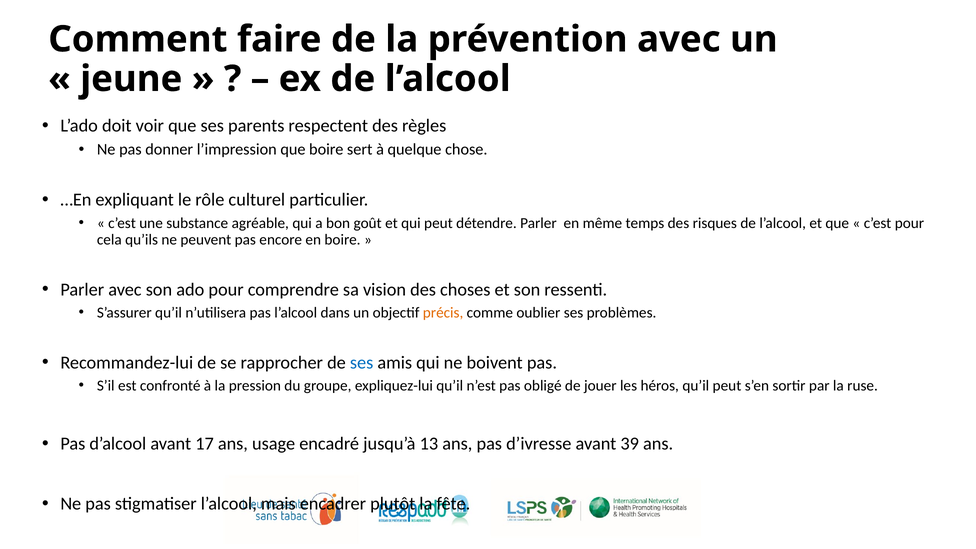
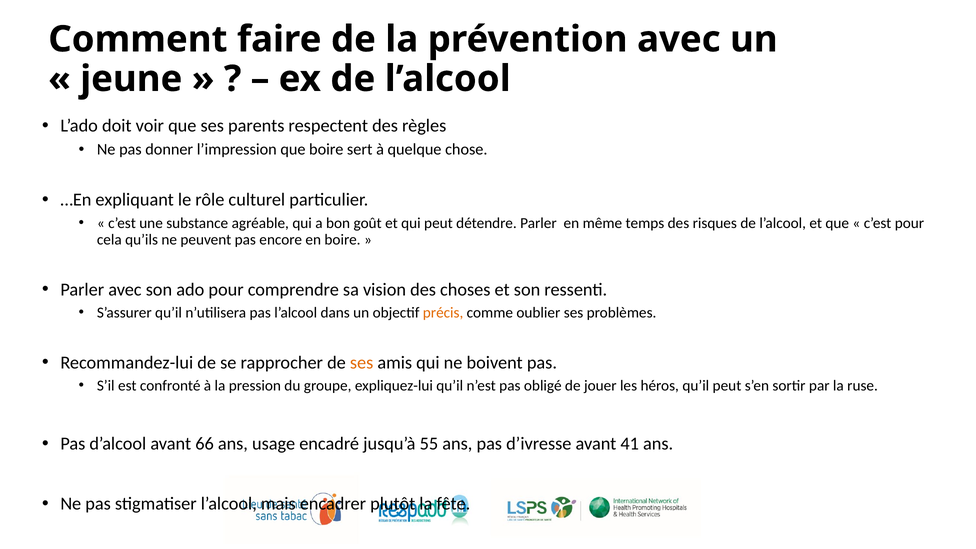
ses at (362, 362) colour: blue -> orange
17: 17 -> 66
13: 13 -> 55
39: 39 -> 41
